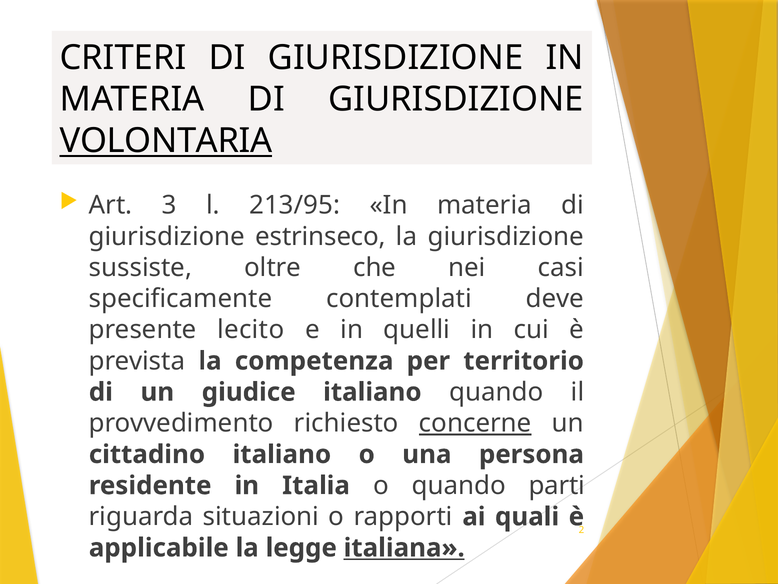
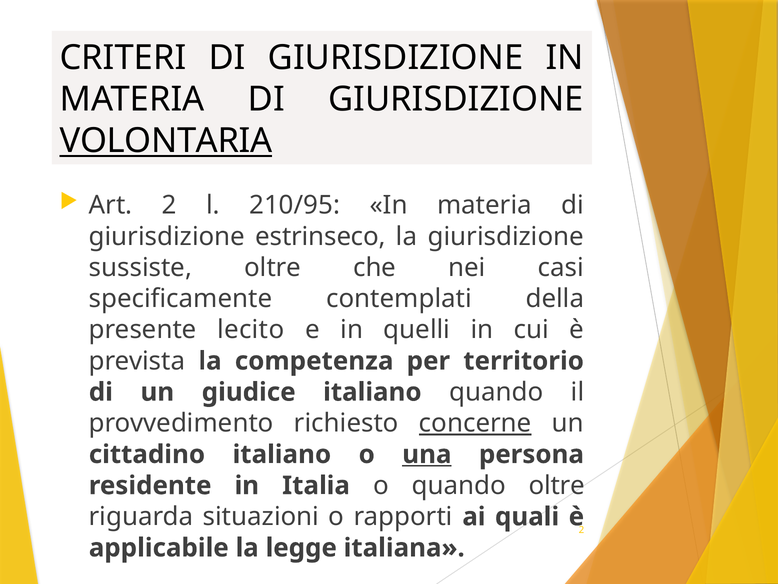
Art 3: 3 -> 2
213/95: 213/95 -> 210/95
deve: deve -> della
una underline: none -> present
quando parti: parti -> oltre
italiana underline: present -> none
